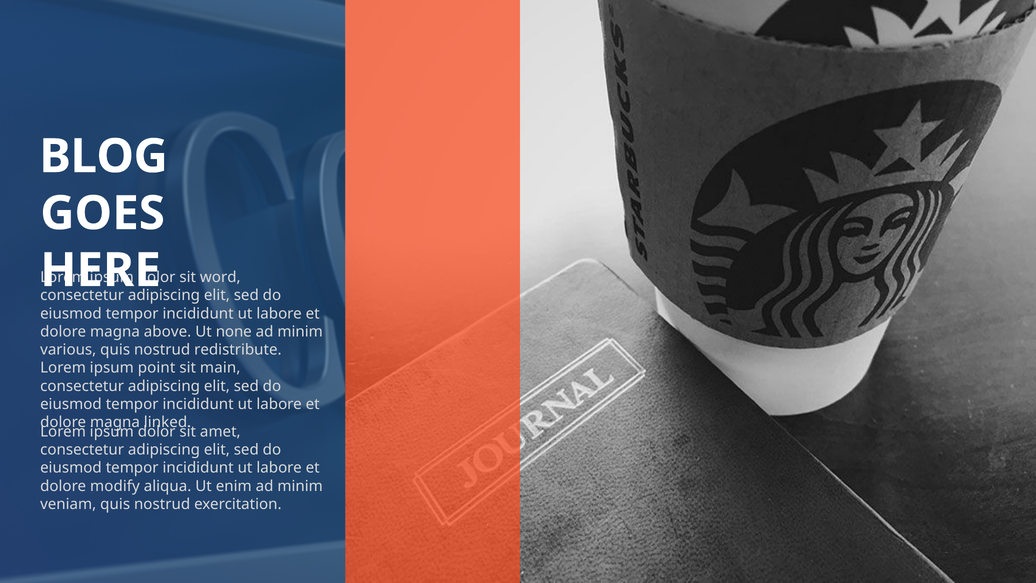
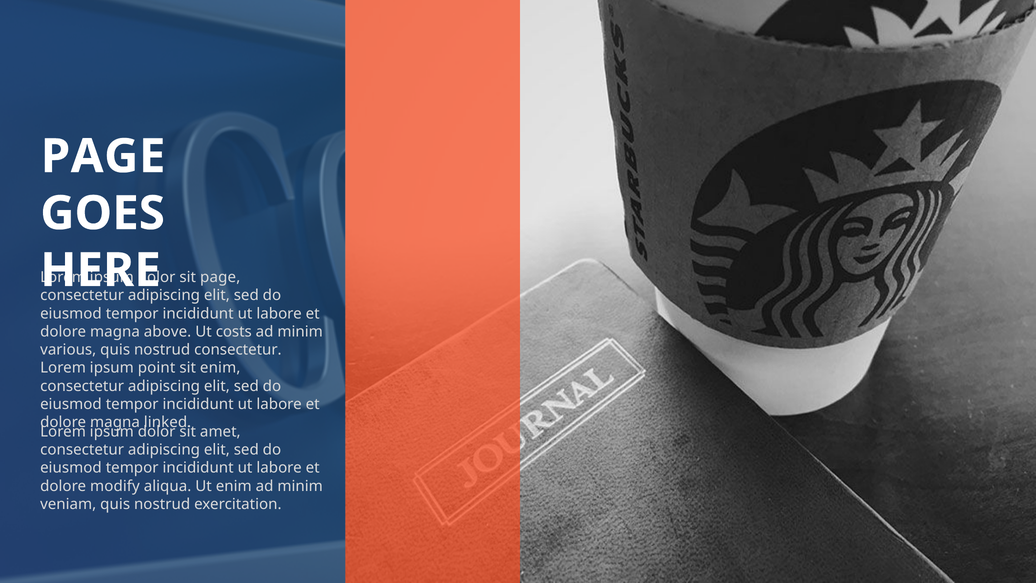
BLOG at (104, 156): BLOG -> PAGE
sit word: word -> page
none: none -> costs
nostrud redistribute: redistribute -> consectetur
sit main: main -> enim
